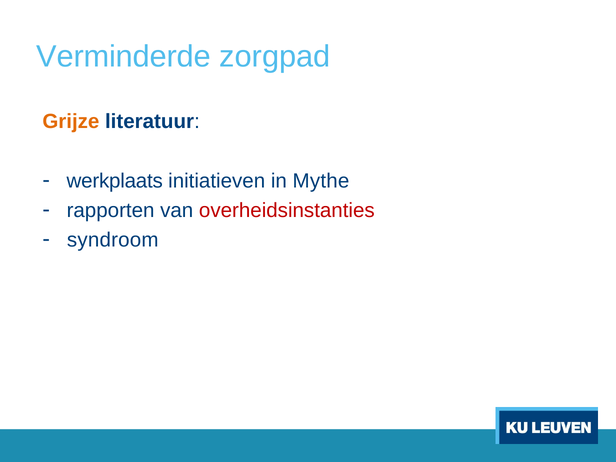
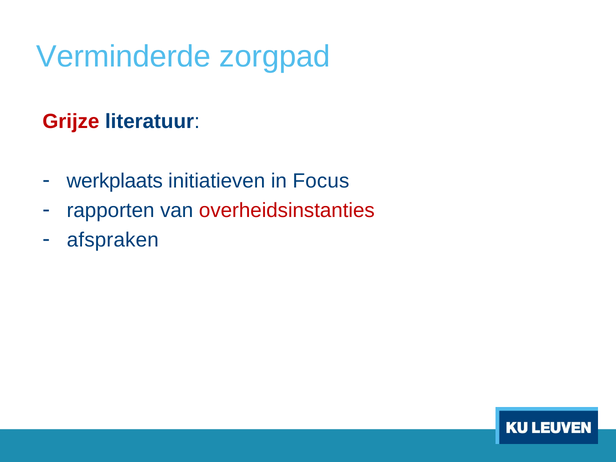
Grijze colour: orange -> red
Mythe: Mythe -> Focus
syndroom: syndroom -> afspraken
